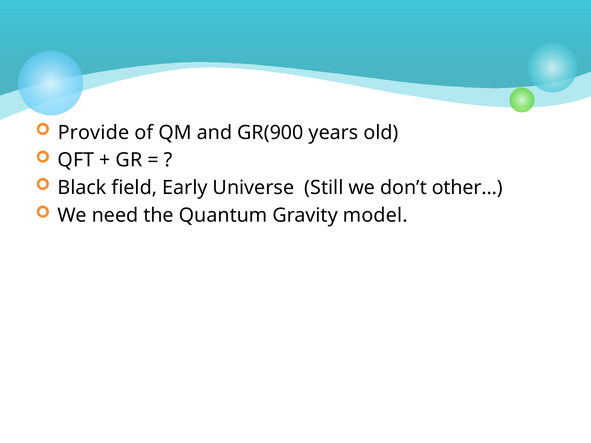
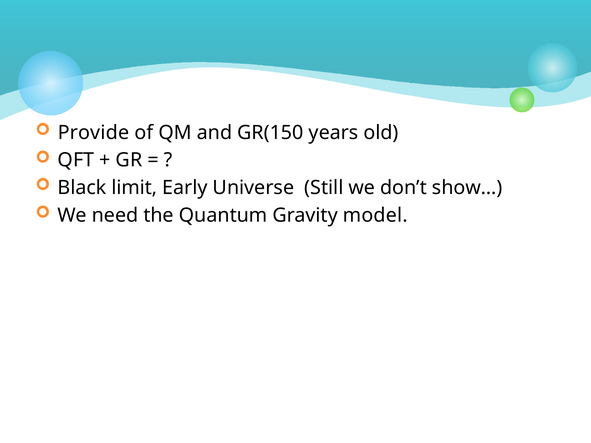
GR(900: GR(900 -> GR(150
field: field -> limit
other…: other… -> show…
